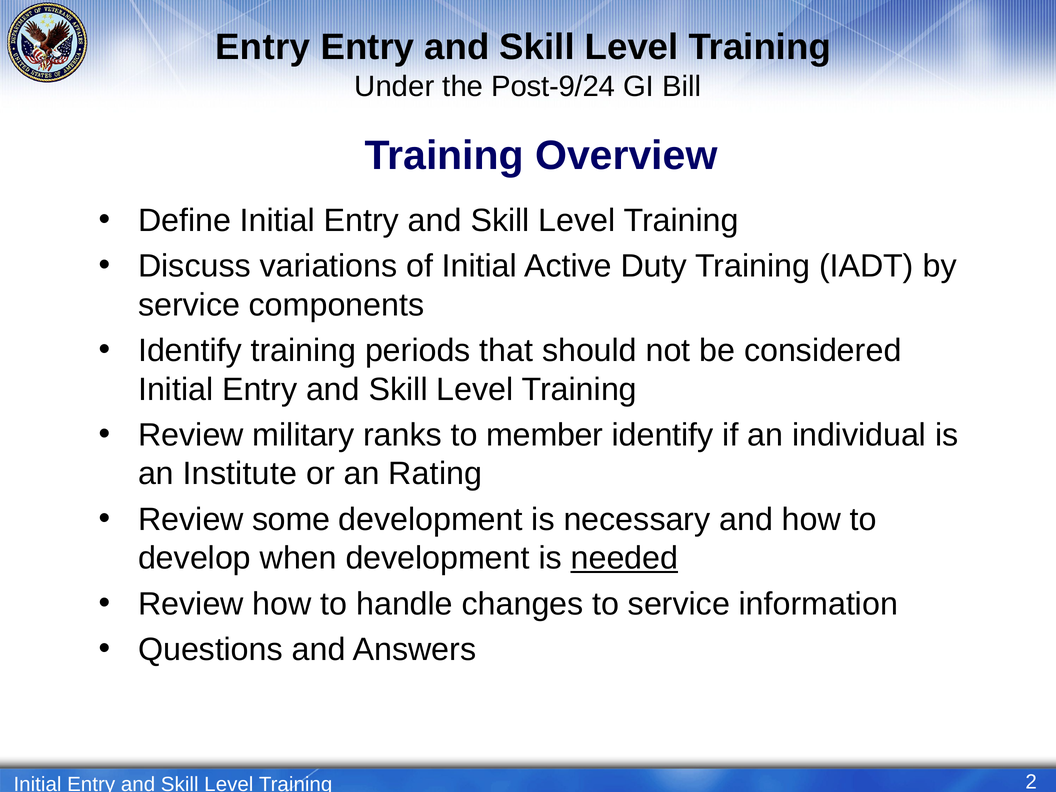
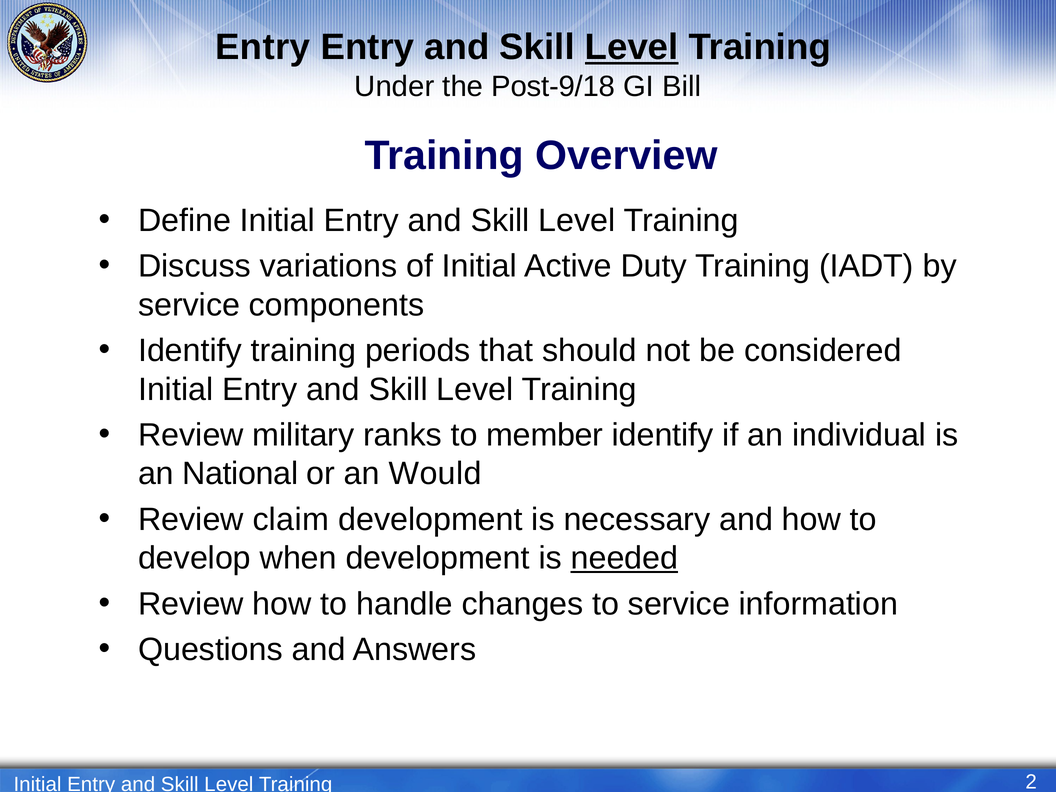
Level at (632, 47) underline: none -> present
Post-9/24: Post-9/24 -> Post-9/18
Institute: Institute -> National
Rating: Rating -> Would
some: some -> claim
